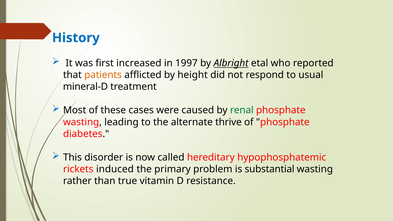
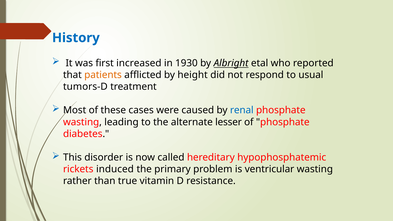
1997: 1997 -> 1930
mineral-D: mineral-D -> tumors-D
renal colour: green -> blue
thrive: thrive -> lesser
substantial: substantial -> ventricular
